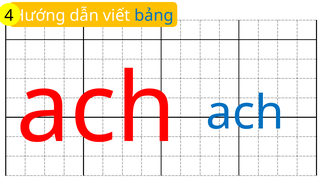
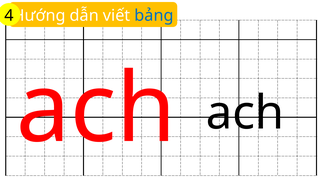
ach at (245, 113) colour: blue -> black
